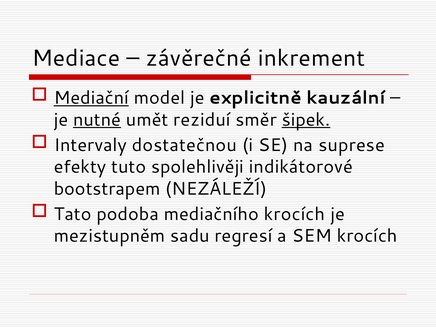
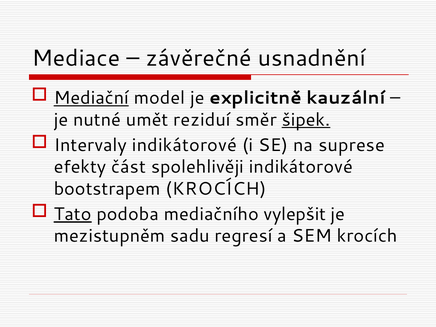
inkrement: inkrement -> usnadnění
nutné underline: present -> none
Intervaly dostatečnou: dostatečnou -> indikátorové
tuto: tuto -> část
bootstrapem NEZÁLEŽÍ: NEZÁLEŽÍ -> KROCÍCH
Tato underline: none -> present
mediačního krocích: krocích -> vylepšit
